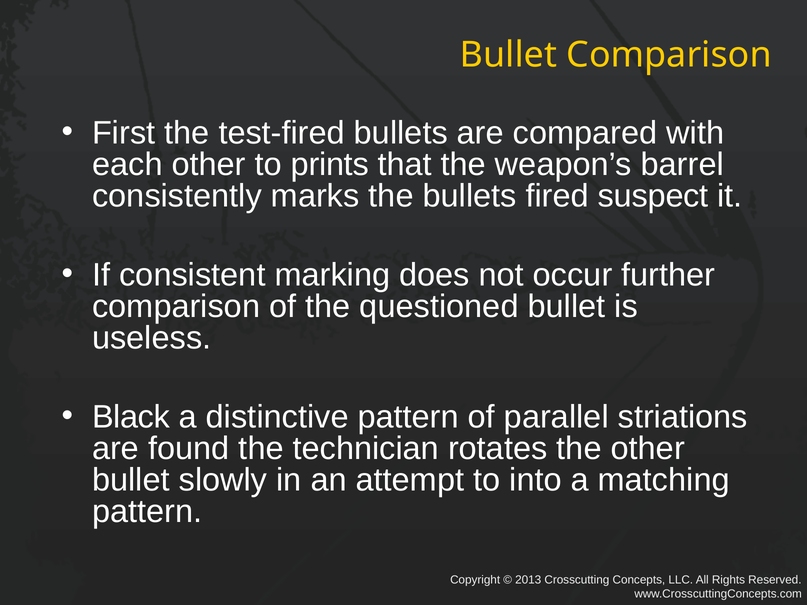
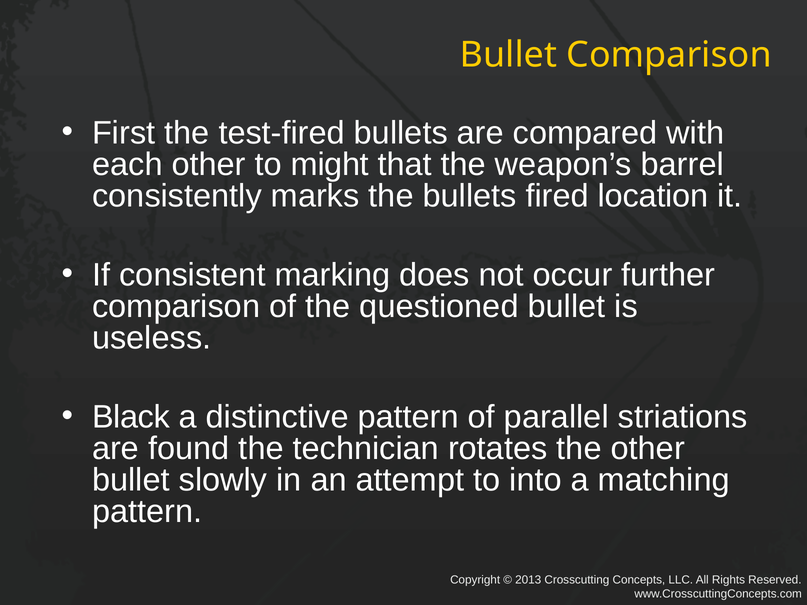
prints: prints -> might
suspect: suspect -> location
